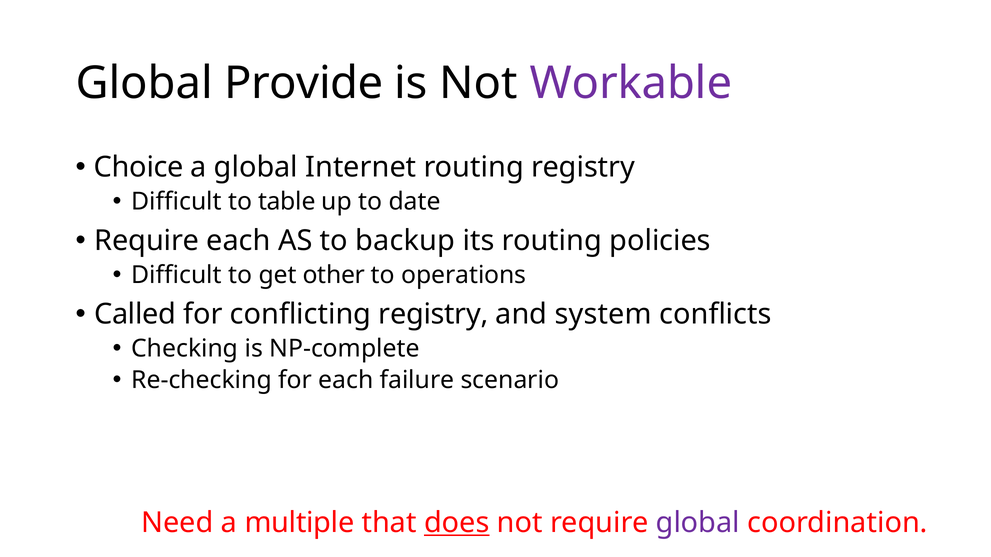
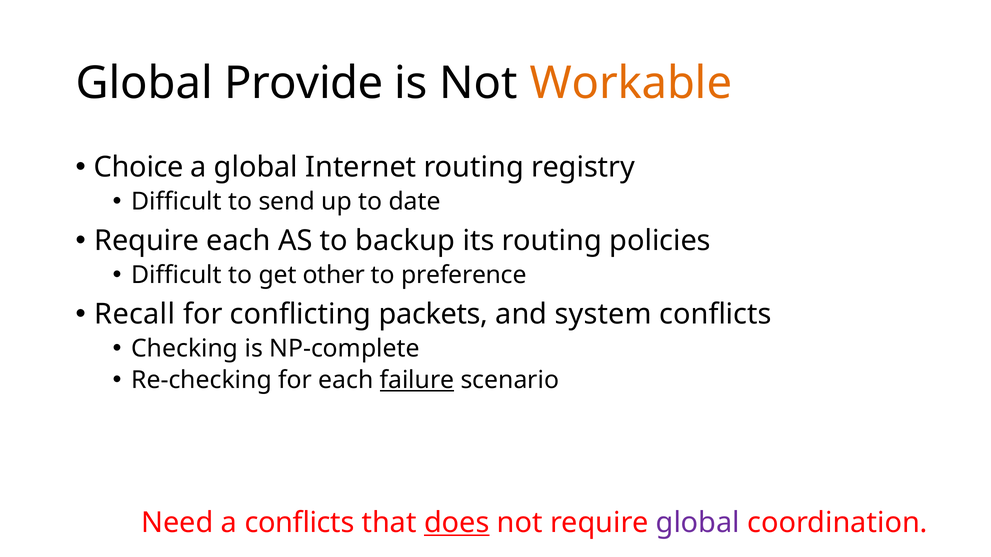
Workable colour: purple -> orange
table: table -> send
operations: operations -> preference
Called: Called -> Recall
conflicting registry: registry -> packets
failure underline: none -> present
a multiple: multiple -> conflicts
